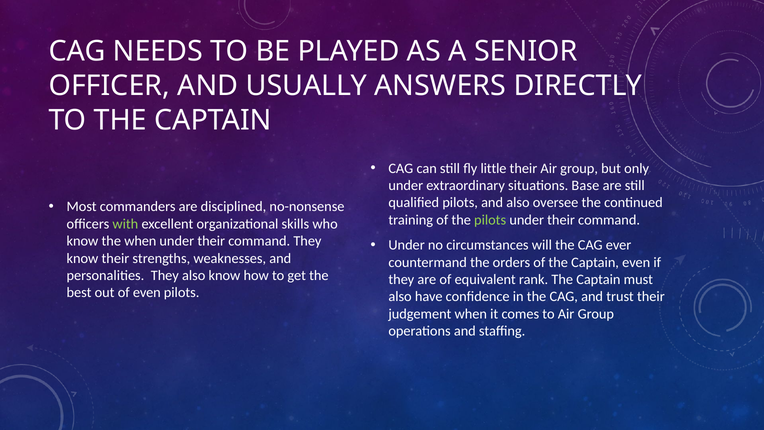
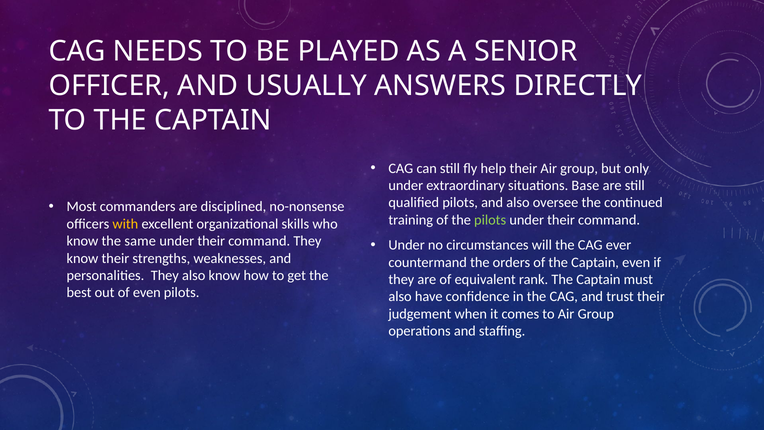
little: little -> help
with colour: light green -> yellow
the when: when -> same
